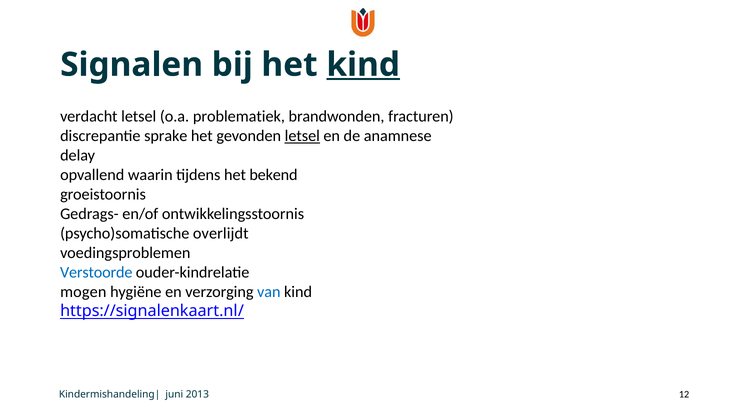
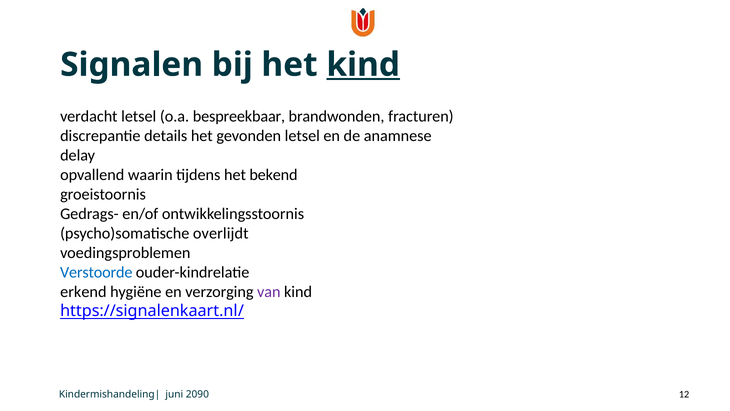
problematiek: problematiek -> bespreekbaar
sprake: sprake -> details
letsel at (302, 136) underline: present -> none
mogen: mogen -> erkend
van colour: blue -> purple
2013: 2013 -> 2090
